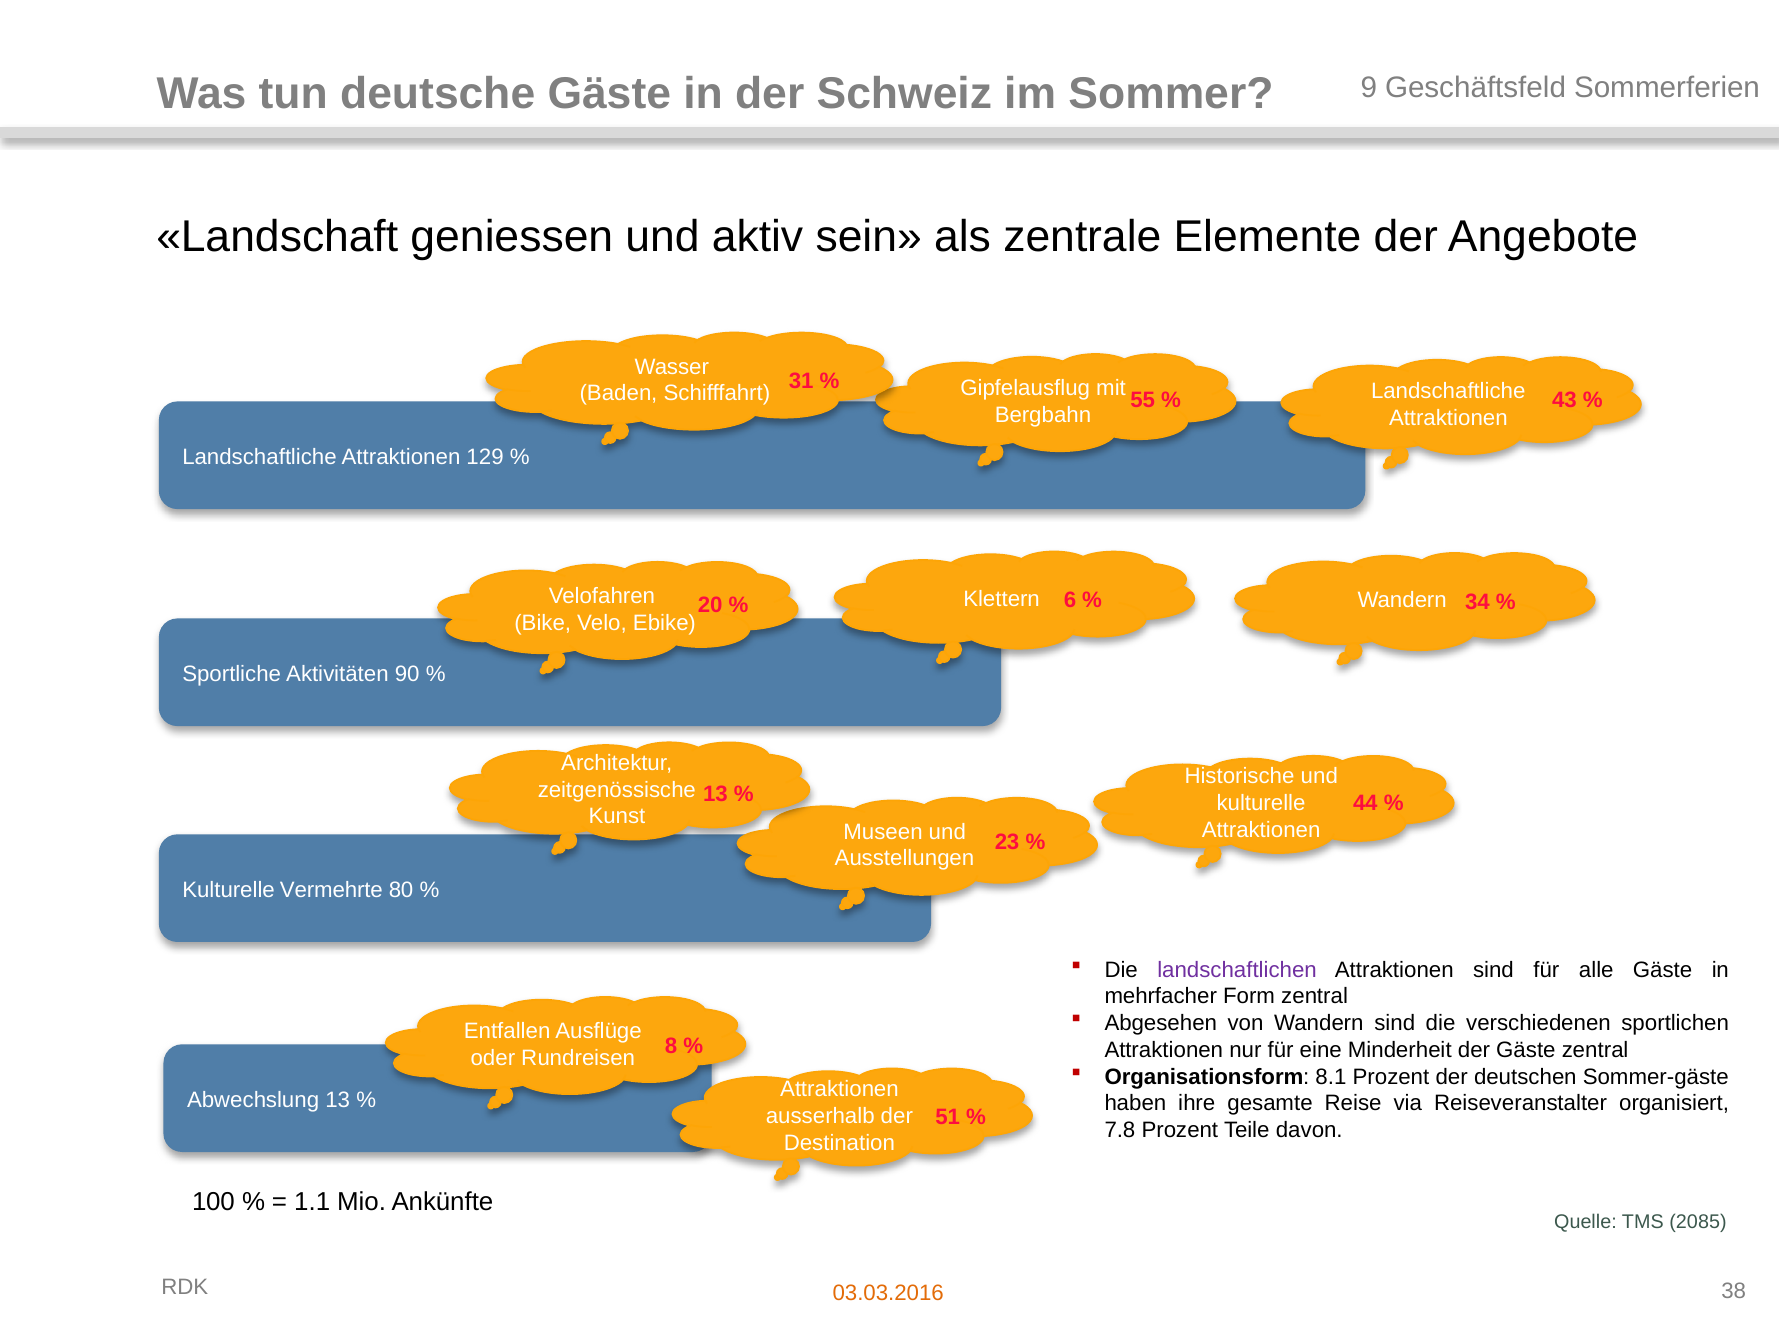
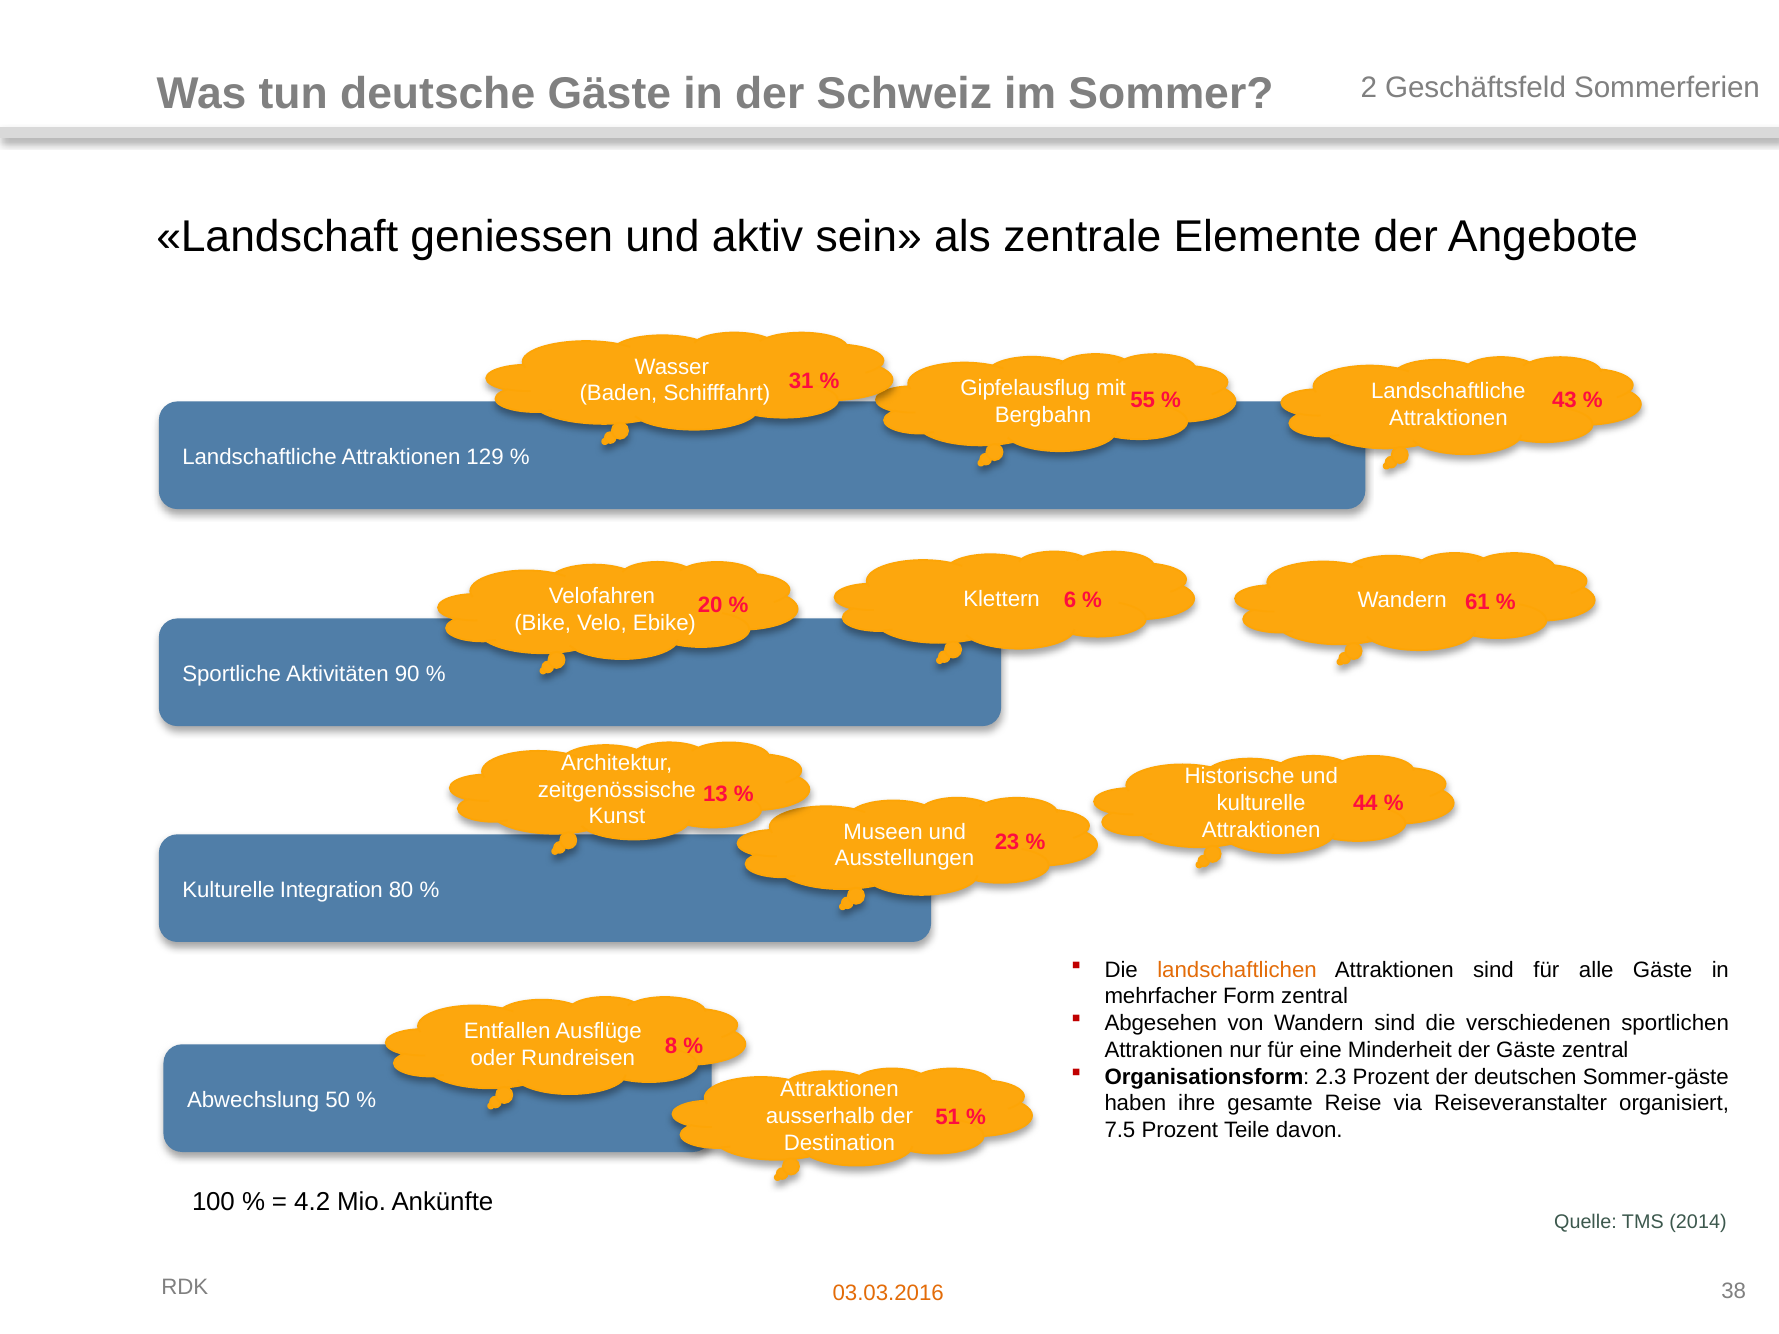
9: 9 -> 2
34: 34 -> 61
Vermehrte: Vermehrte -> Integration
landschaftlichen colour: purple -> orange
8.1: 8.1 -> 2.3
Abwechslung 13: 13 -> 50
7.8: 7.8 -> 7.5
1.1: 1.1 -> 4.2
2085: 2085 -> 2014
